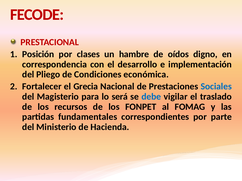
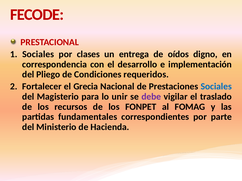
Posición at (38, 54): Posición -> Sociales
hambre: hambre -> entrega
económica: económica -> requeridos
será: será -> unir
debe colour: blue -> purple
